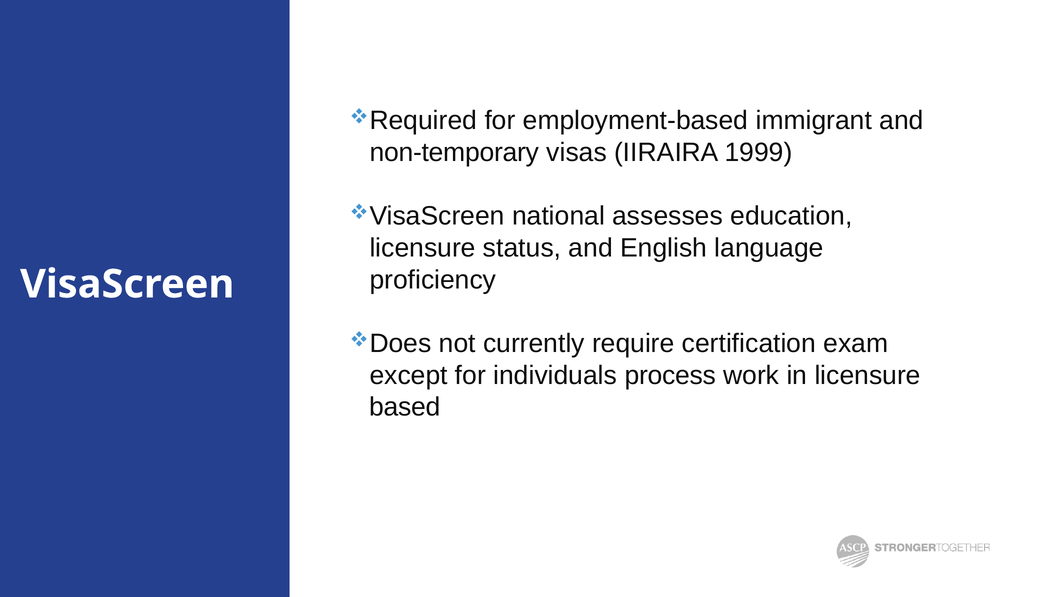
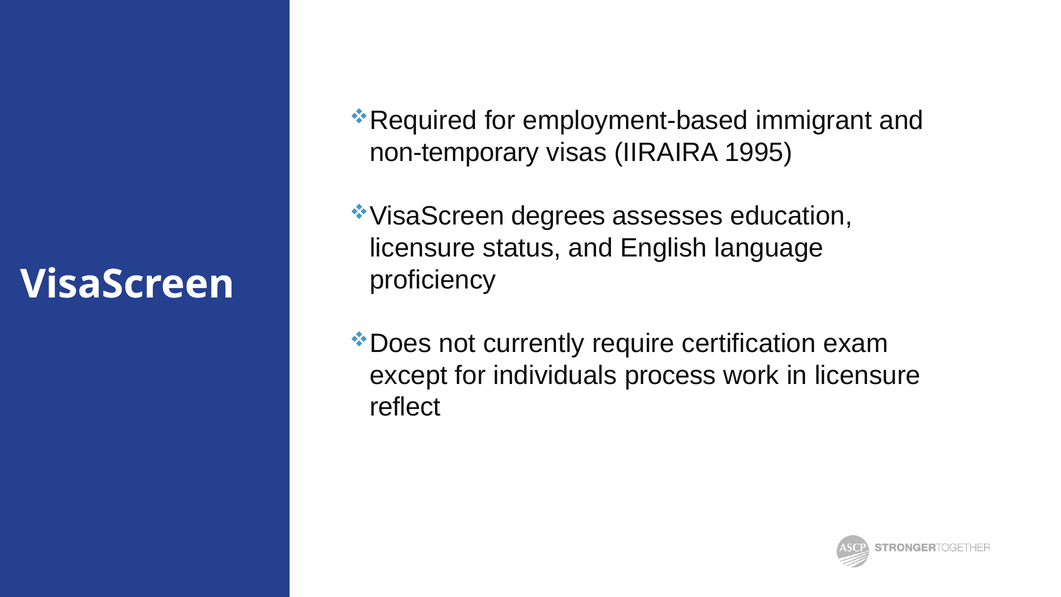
1999: 1999 -> 1995
national: national -> degrees
based: based -> reflect
